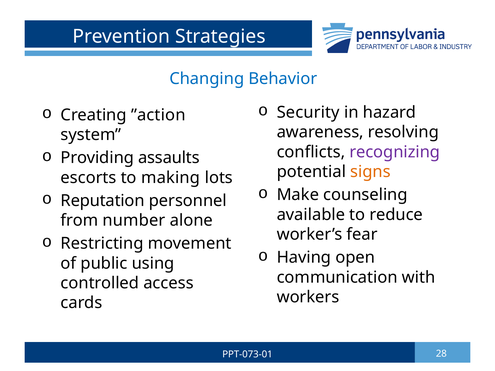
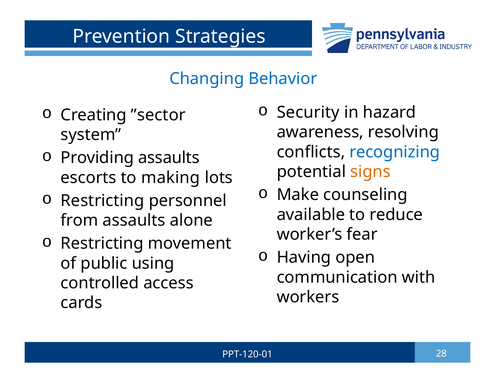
”action: ”action -> ”sector
recognizing colour: purple -> blue
Reputation at (103, 201): Reputation -> Restricting
from number: number -> assaults
PPT-073-01: PPT-073-01 -> PPT-120-01
